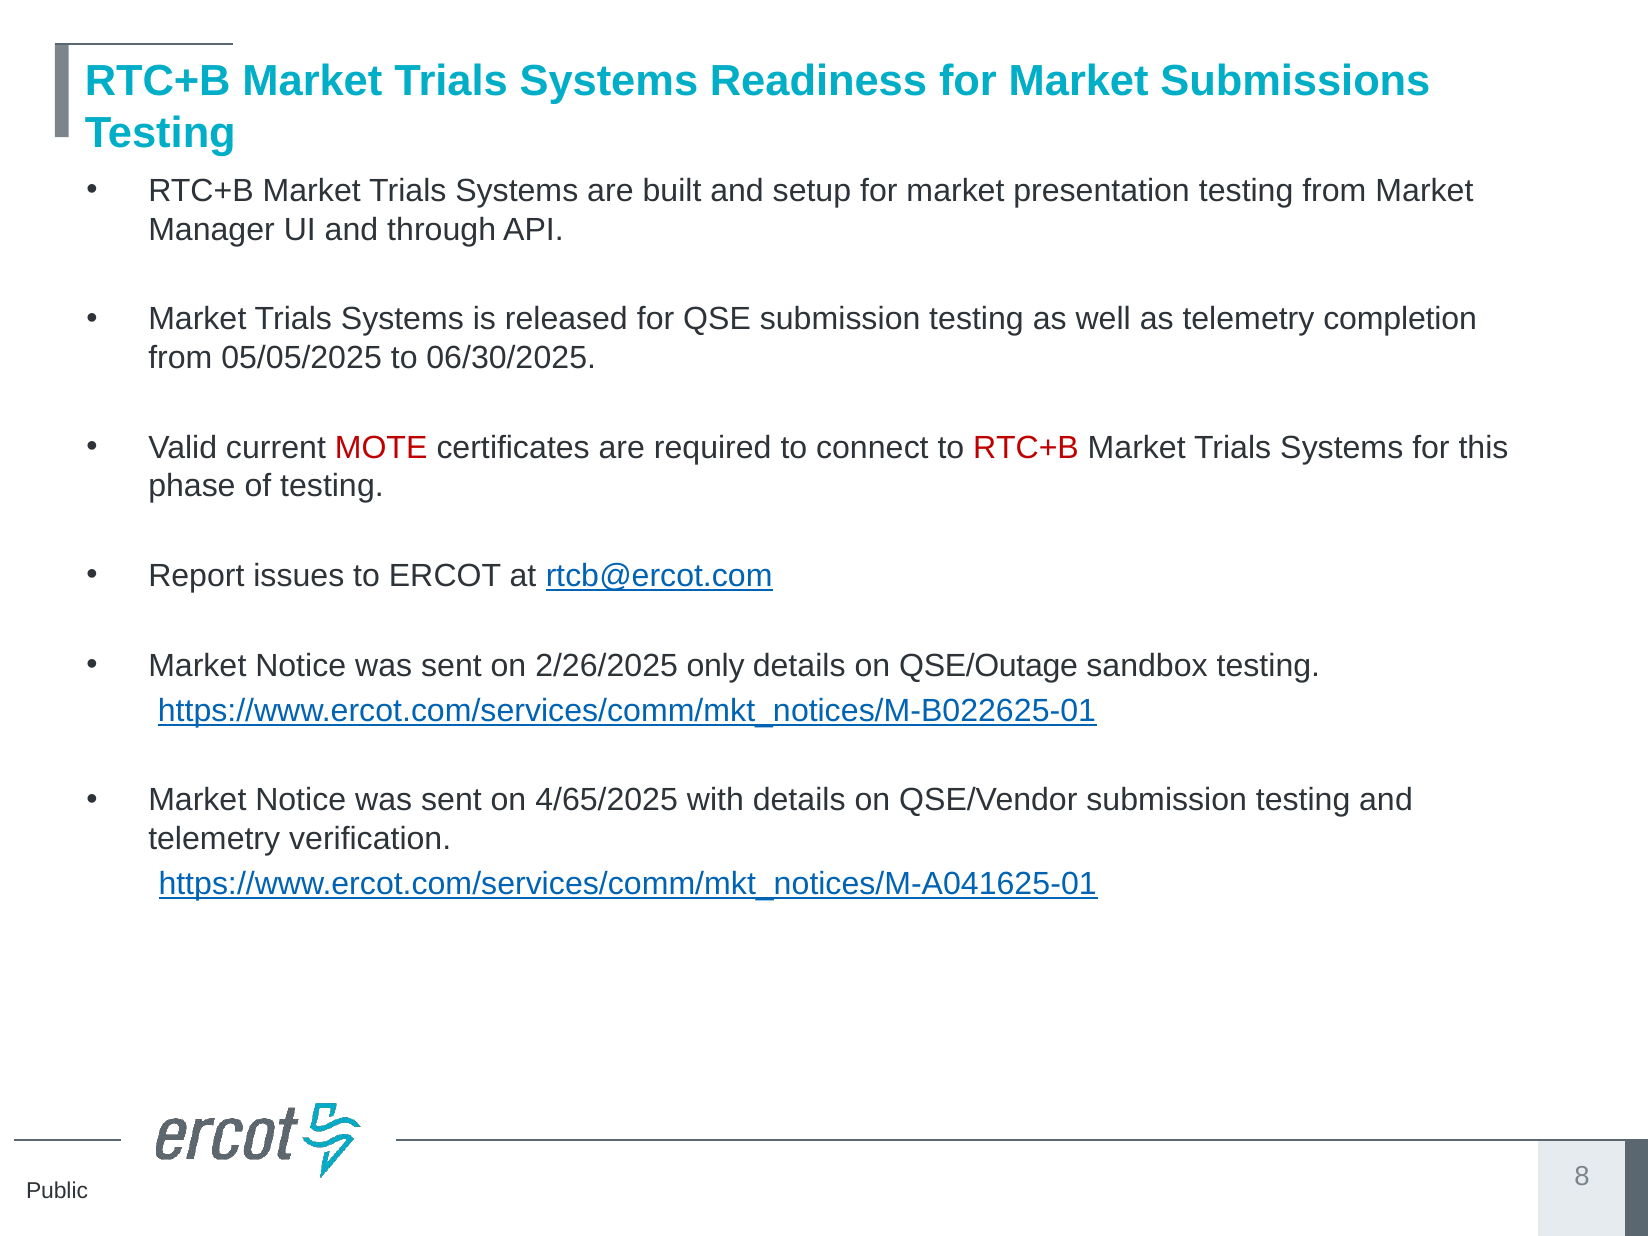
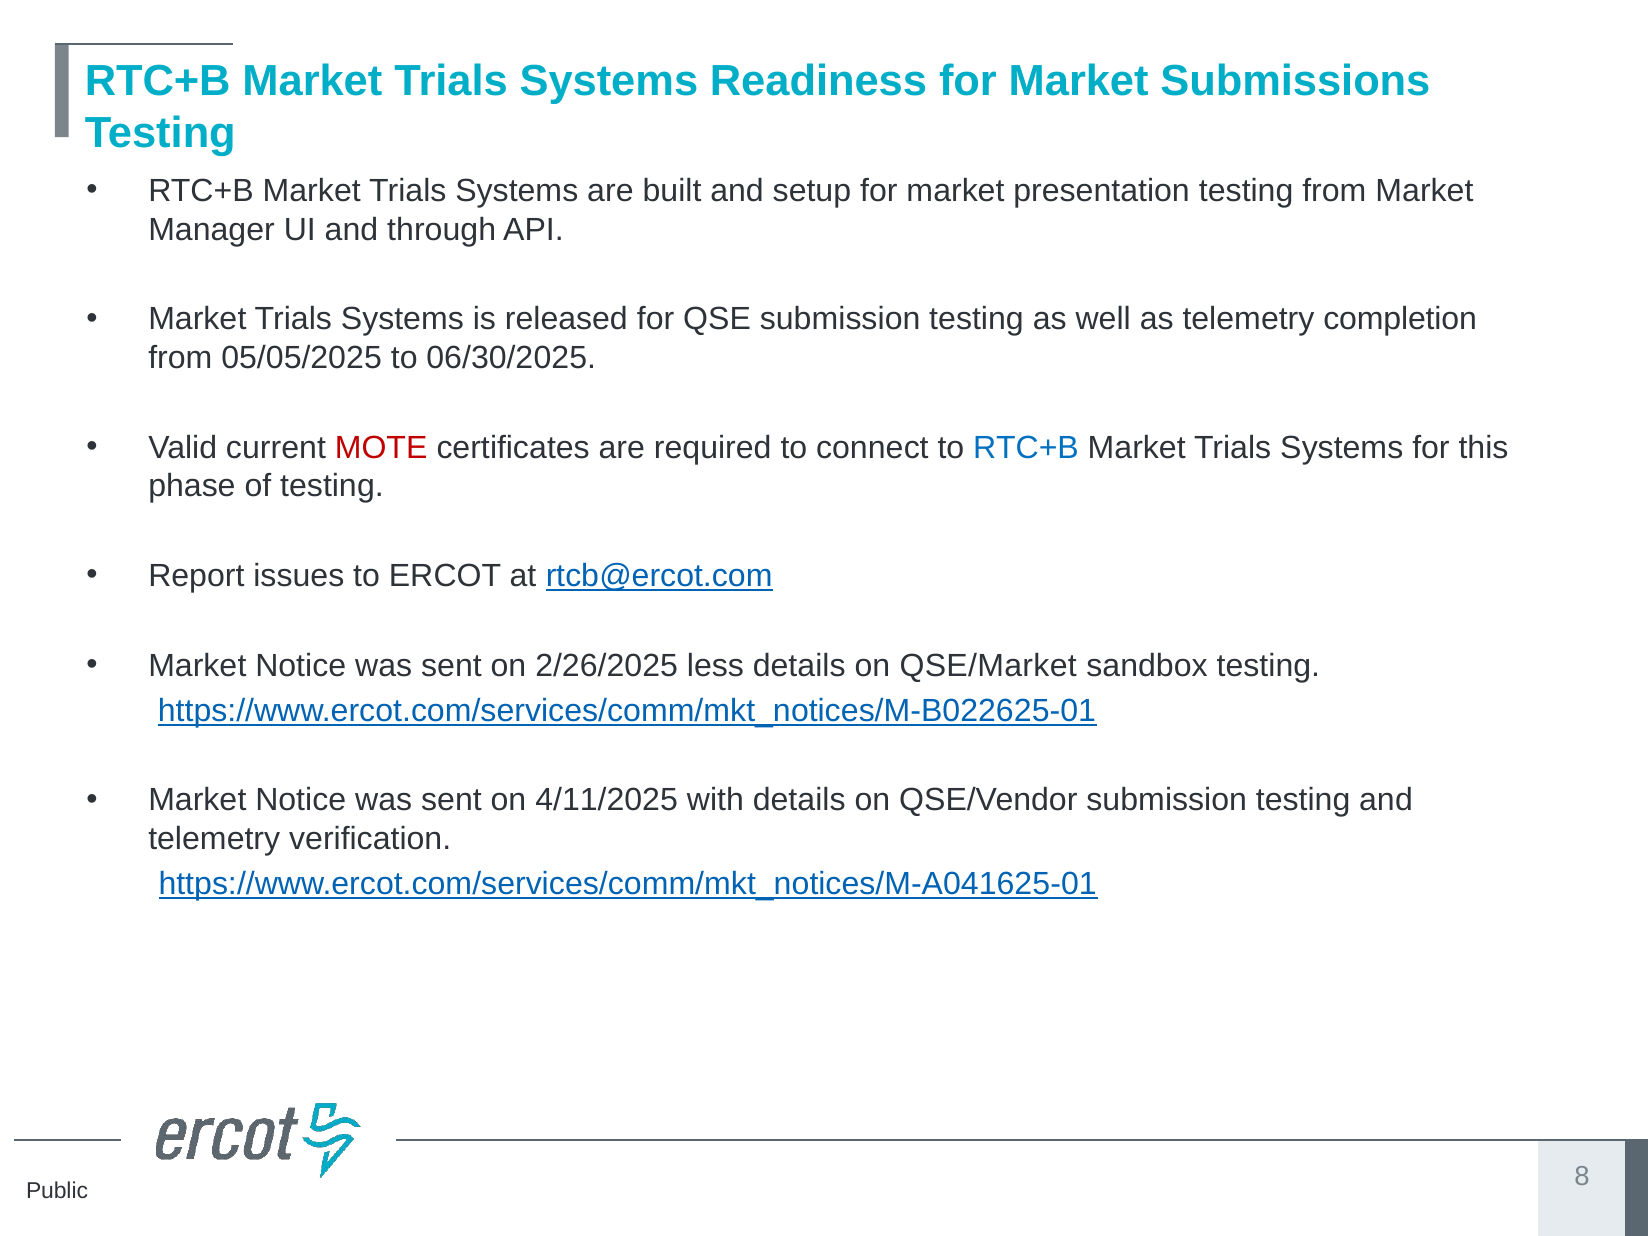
RTC+B at (1026, 448) colour: red -> blue
only: only -> less
QSE/Outage: QSE/Outage -> QSE/Market
4/65/2025: 4/65/2025 -> 4/11/2025
